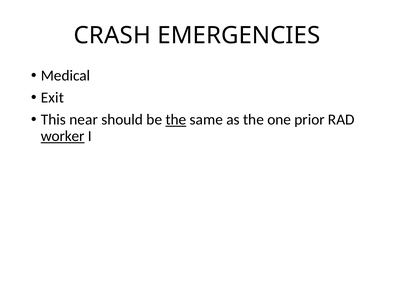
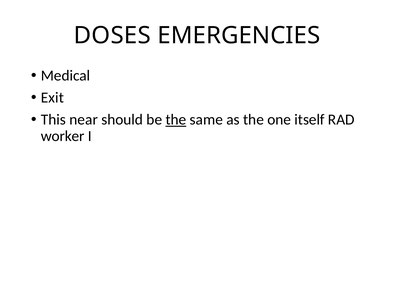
CRASH: CRASH -> DOSES
prior: prior -> itself
worker underline: present -> none
